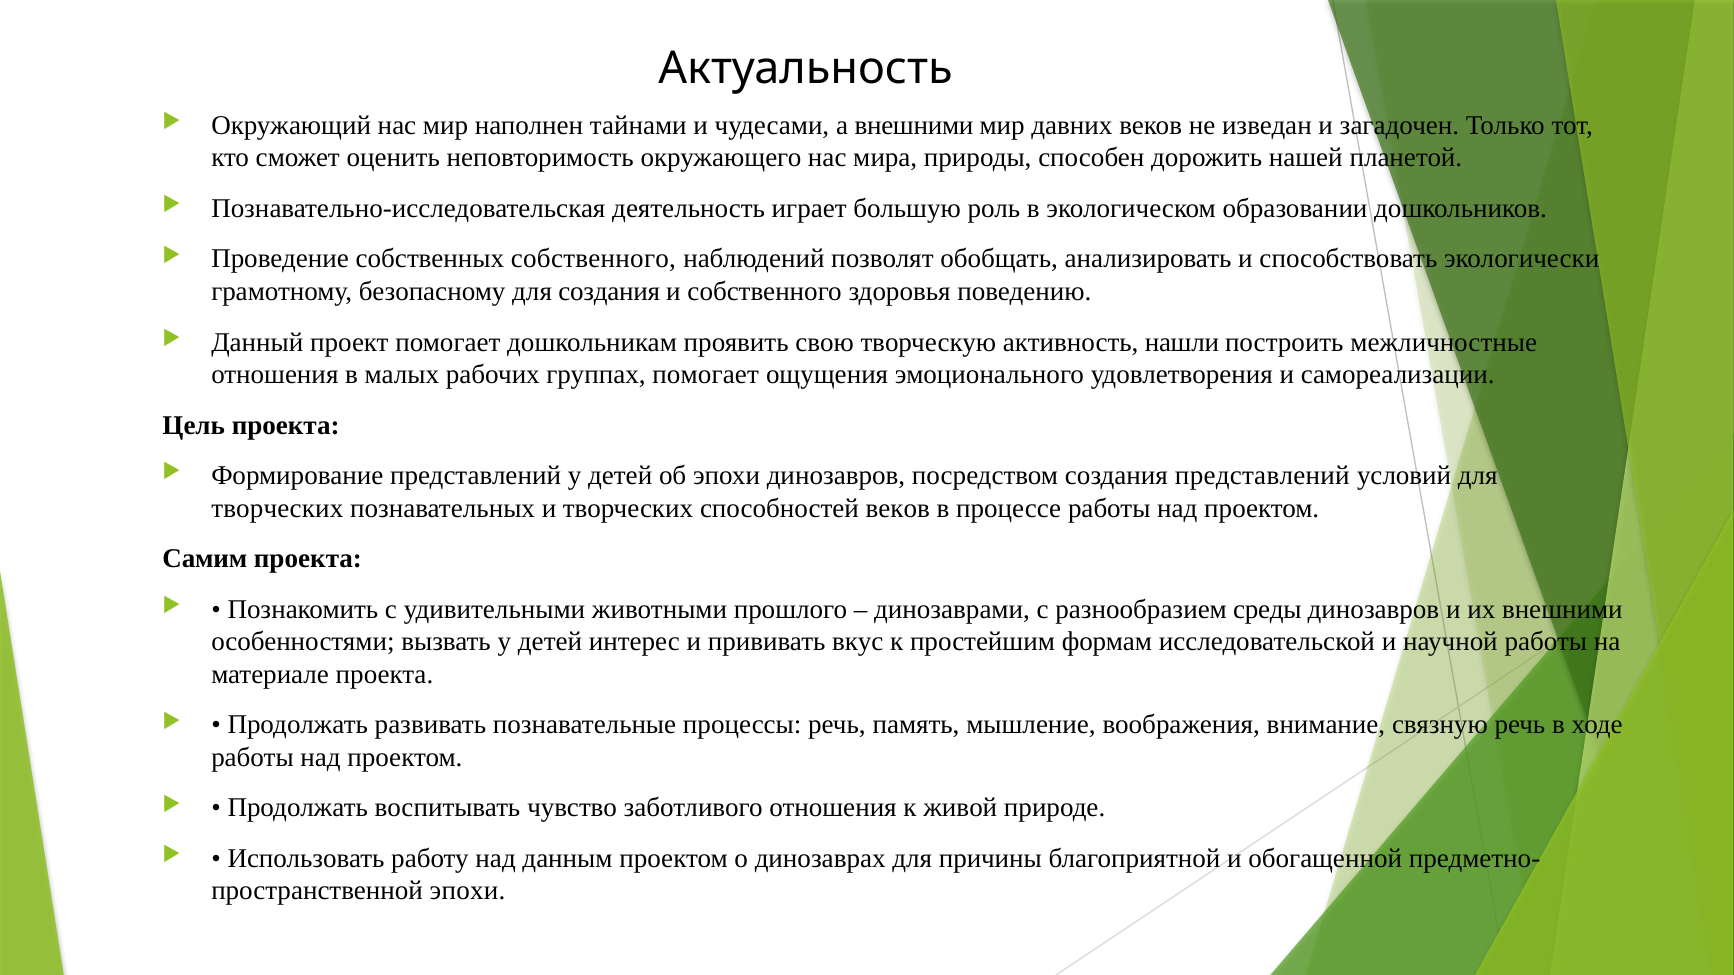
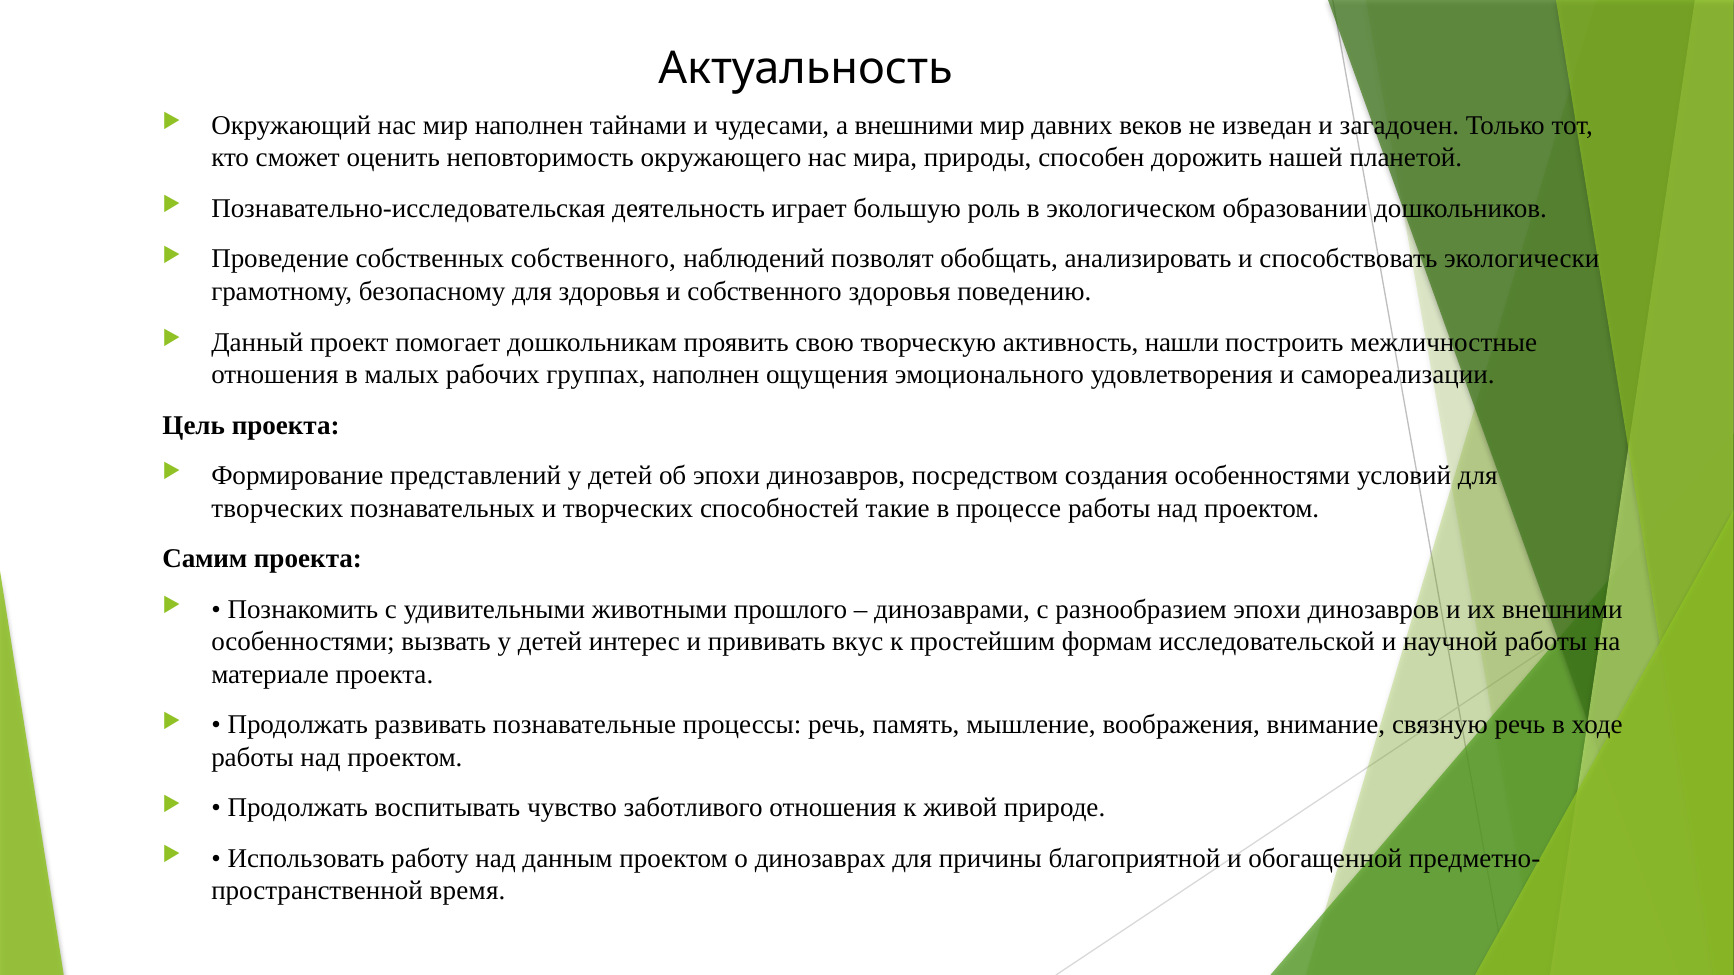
для создания: создания -> здоровья
группах помогает: помогает -> наполнен
создания представлений: представлений -> особенностями
способностей веков: веков -> такие
разнообразием среды: среды -> эпохи
эпохи at (468, 891): эпохи -> время
